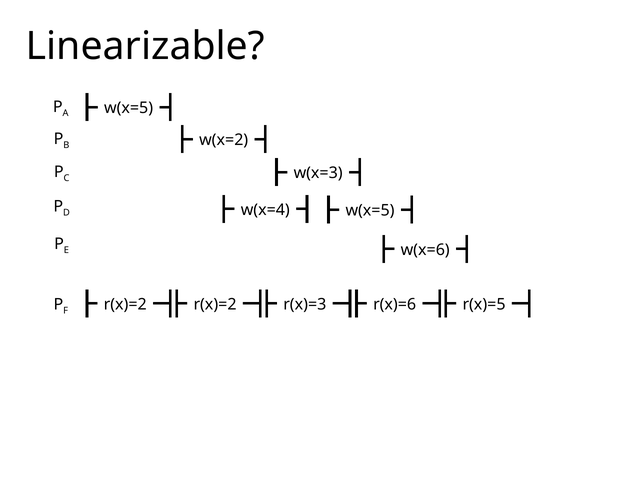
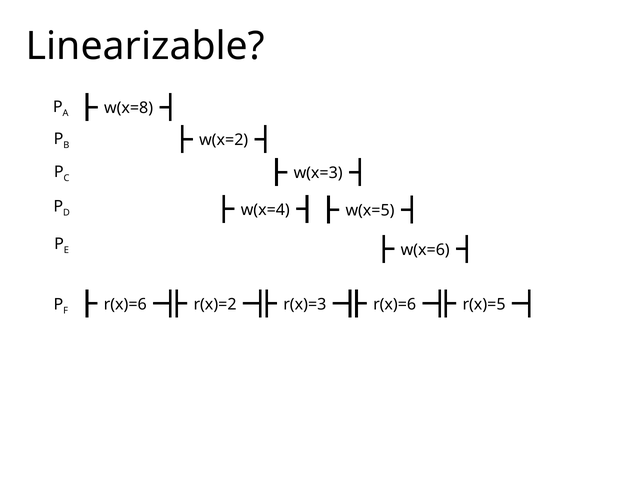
w(x=5 at (129, 108): w(x=5 -> w(x=8
r(x)=2 at (125, 304): r(x)=2 -> r(x)=6
